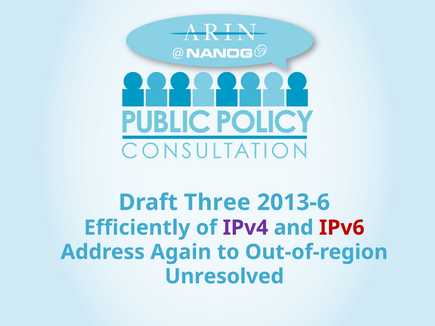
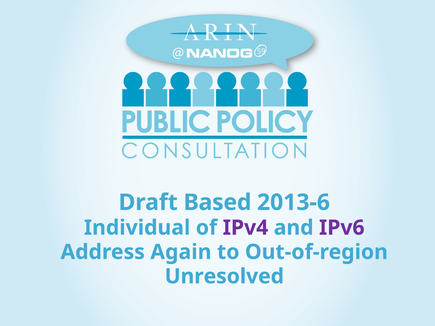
Three: Three -> Based
Efficiently: Efficiently -> Individual
IPv6 colour: red -> purple
